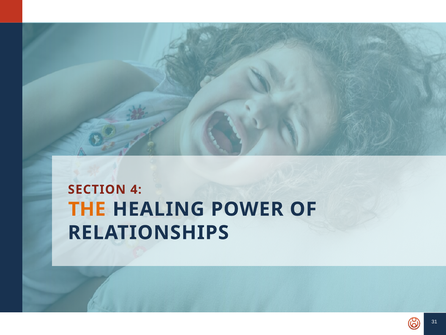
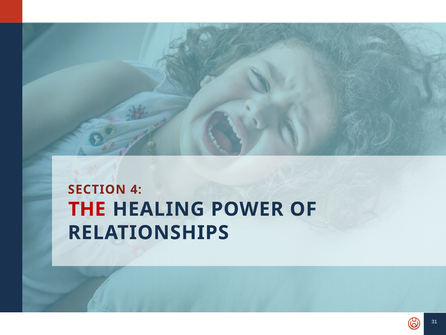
THE colour: orange -> red
